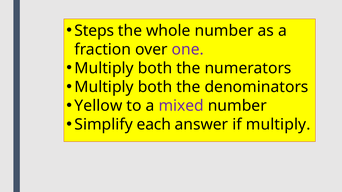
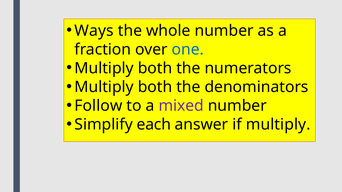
Steps: Steps -> Ways
one colour: purple -> blue
Yellow: Yellow -> Follow
